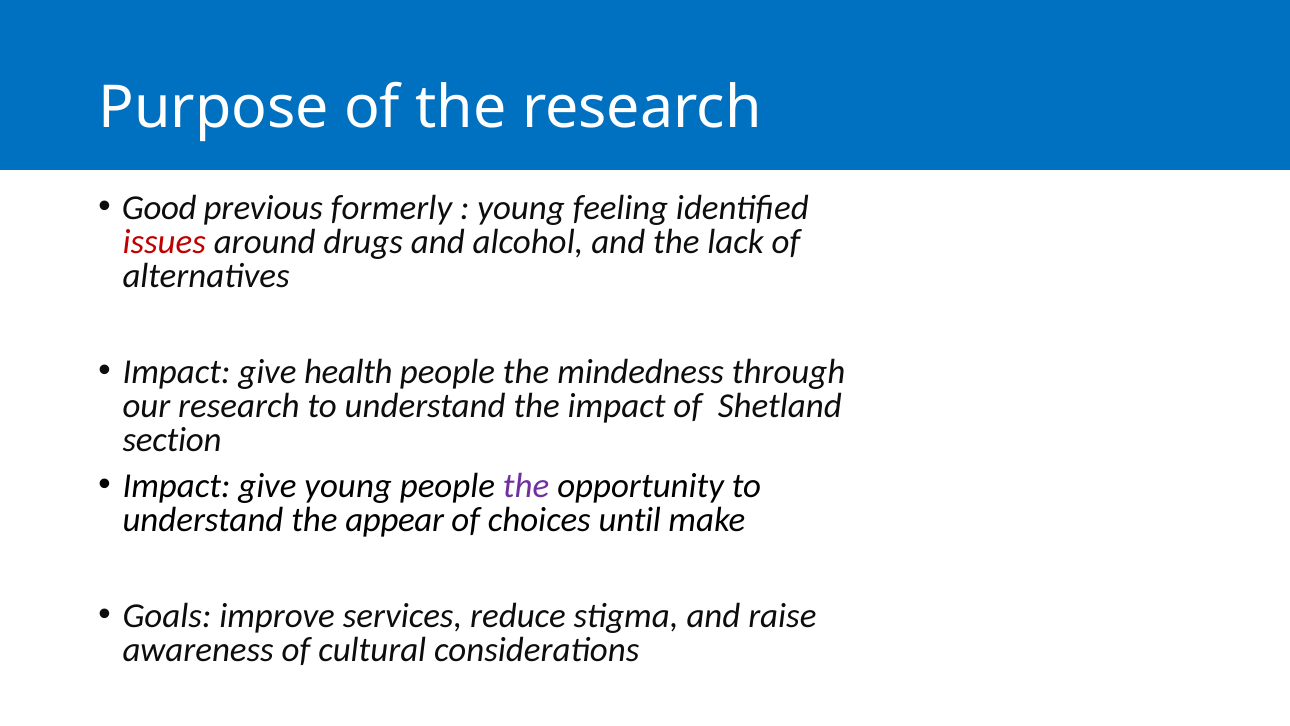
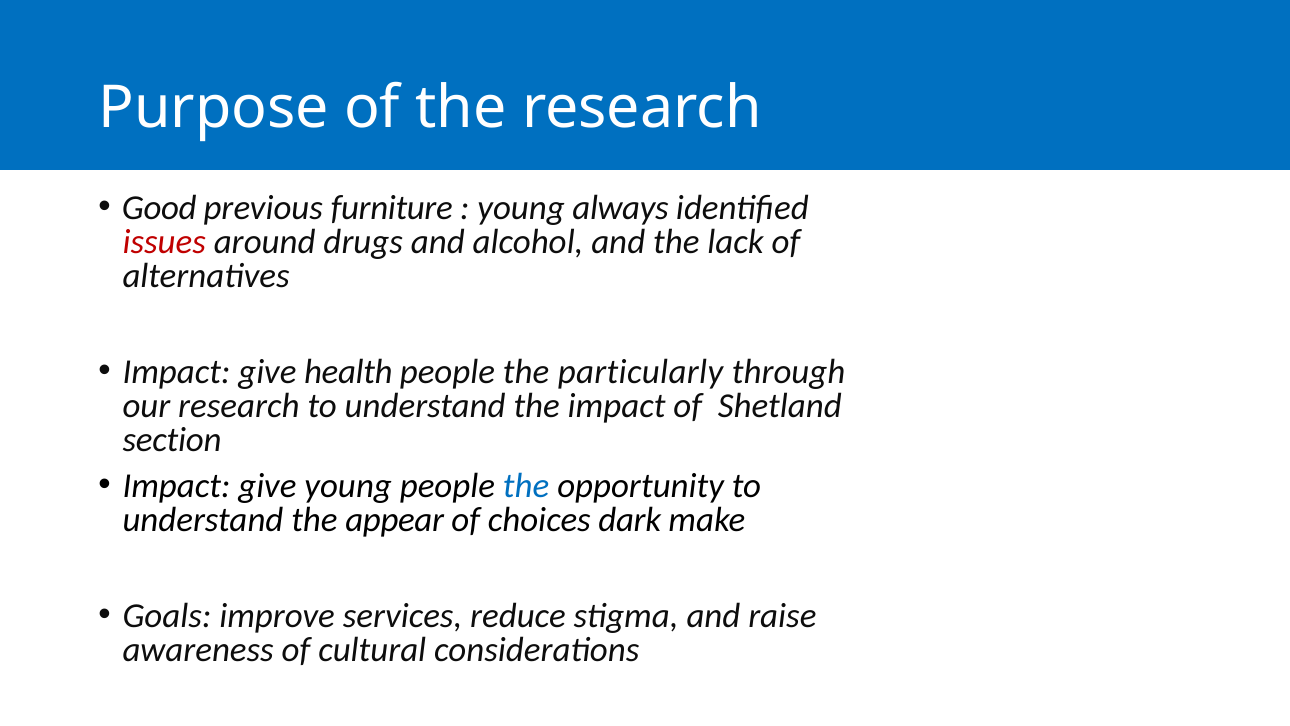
formerly: formerly -> furniture
feeling: feeling -> always
mindedness: mindedness -> particularly
the at (526, 486) colour: purple -> blue
until: until -> dark
